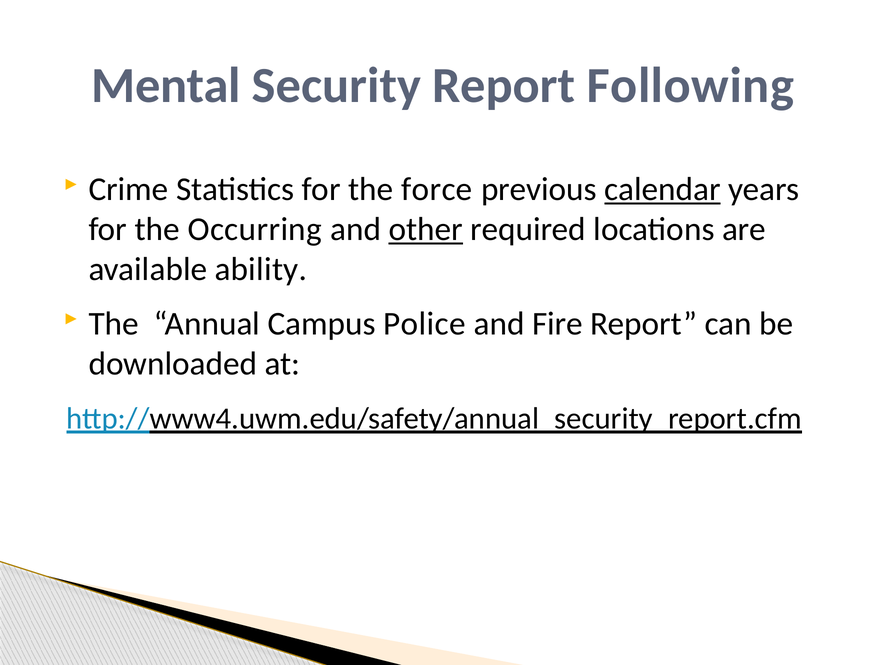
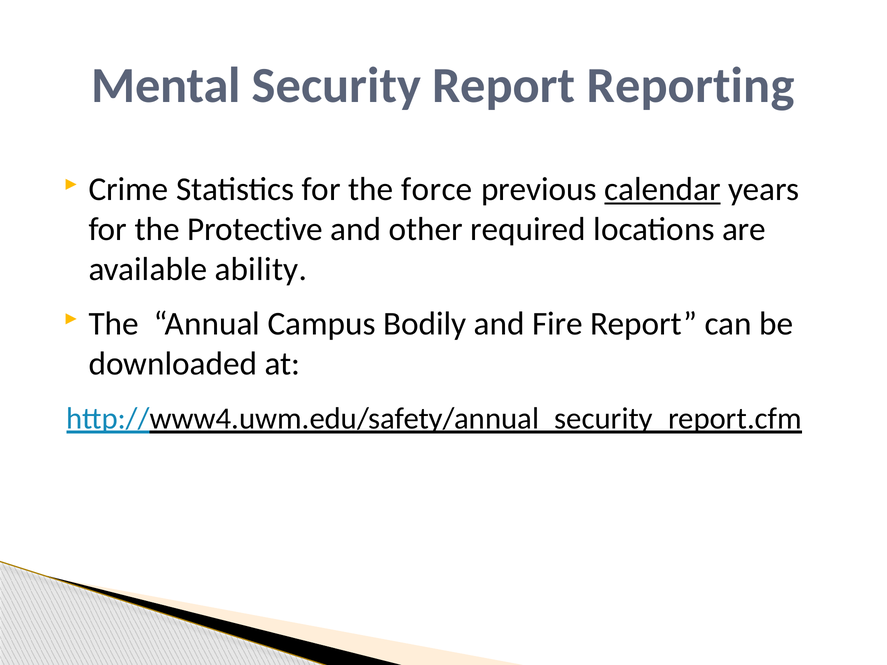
Following: Following -> Reporting
Occurring: Occurring -> Protective
other underline: present -> none
Police: Police -> Bodily
